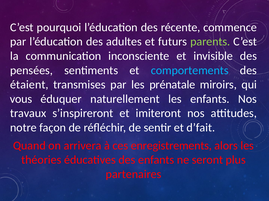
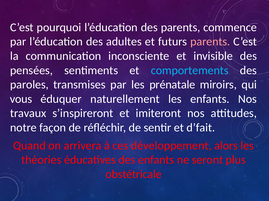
des récente: récente -> parents
parents at (210, 42) colour: light green -> pink
étaient: étaient -> paroles
enregistrements: enregistrements -> développement
partenaires: partenaires -> obstétricale
